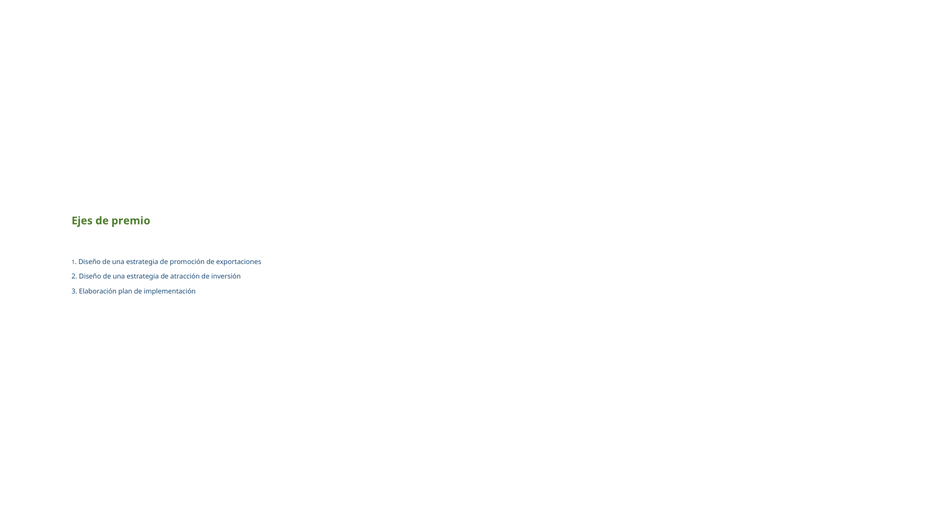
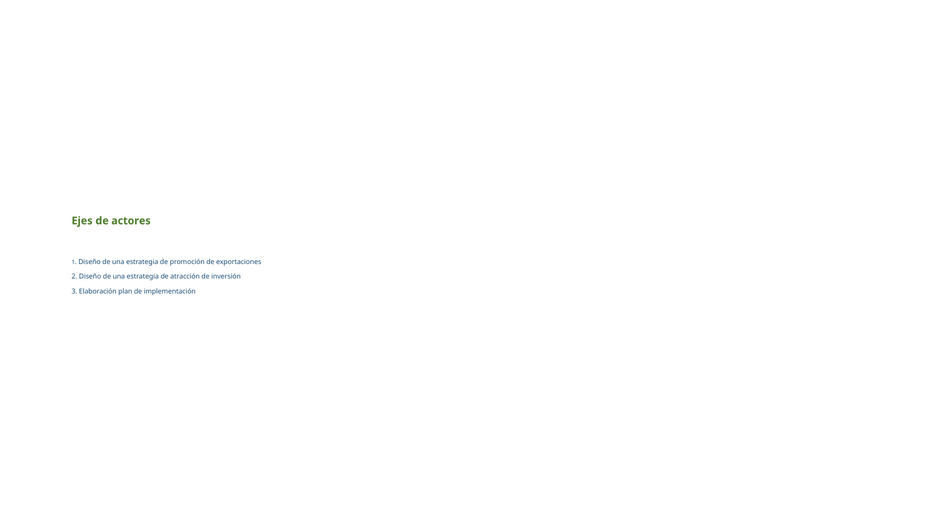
premio: premio -> actores
